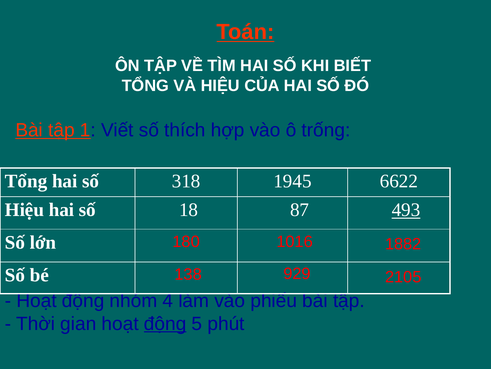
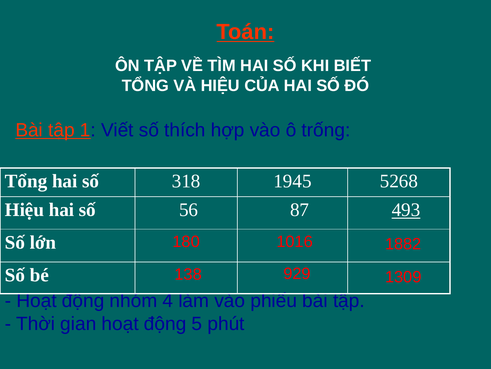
6622: 6622 -> 5268
18: 18 -> 56
2105: 2105 -> 1309
động at (165, 323) underline: present -> none
